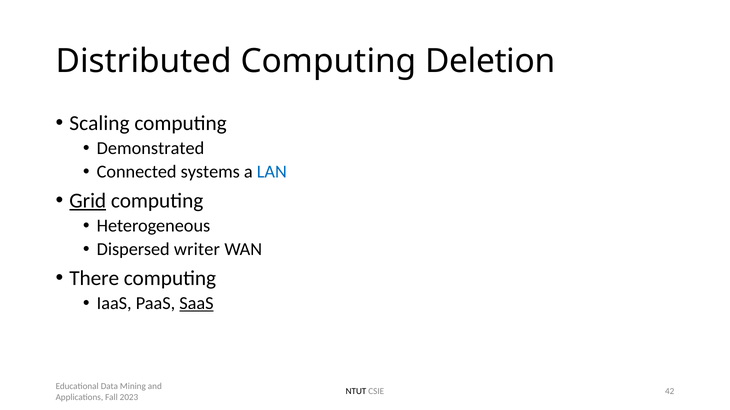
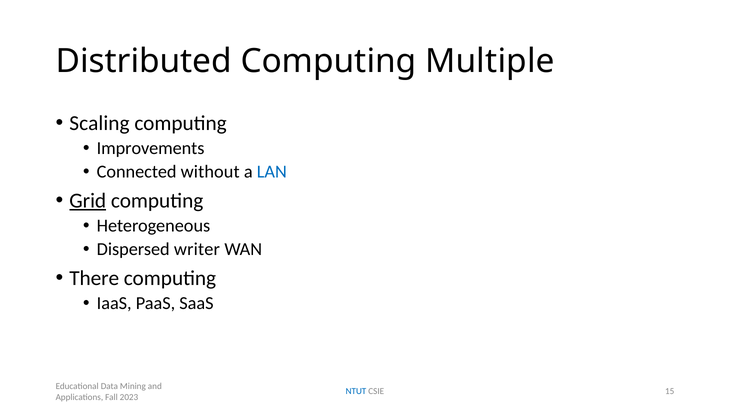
Deletion: Deletion -> Multiple
Demonstrated: Demonstrated -> Improvements
systems: systems -> without
SaaS underline: present -> none
NTUT colour: black -> blue
42: 42 -> 15
